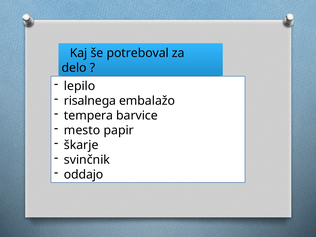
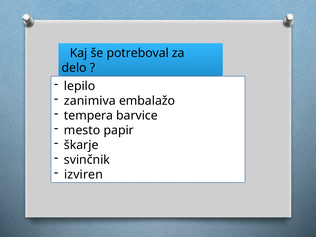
risalnega: risalnega -> zanimiva
oddajo: oddajo -> izviren
